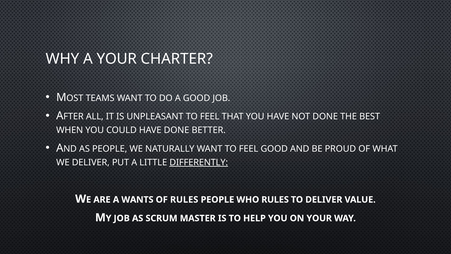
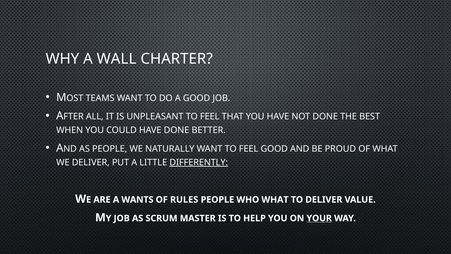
A YOUR: YOUR -> WALL
WHO RULES: RULES -> WHAT
YOUR at (319, 218) underline: none -> present
